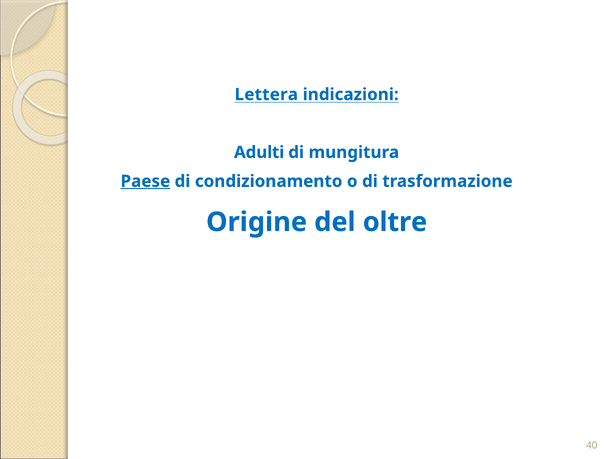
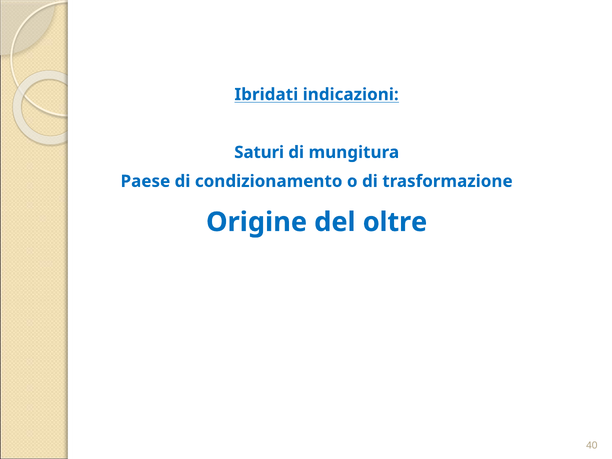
Lettera: Lettera -> Ibridati
Adulti: Adulti -> Saturi
Paese underline: present -> none
